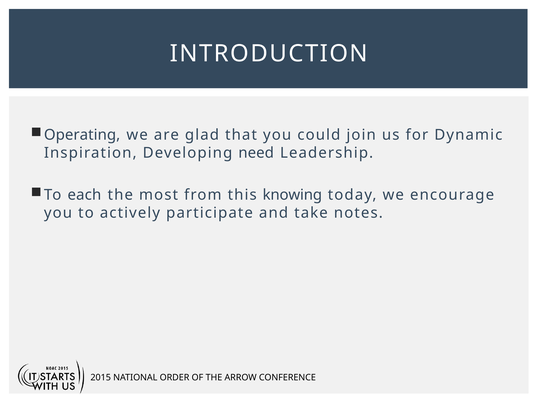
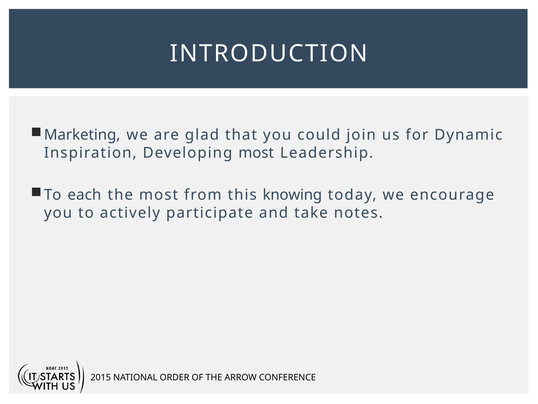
Operating: Operating -> Marketing
Developing need: need -> most
